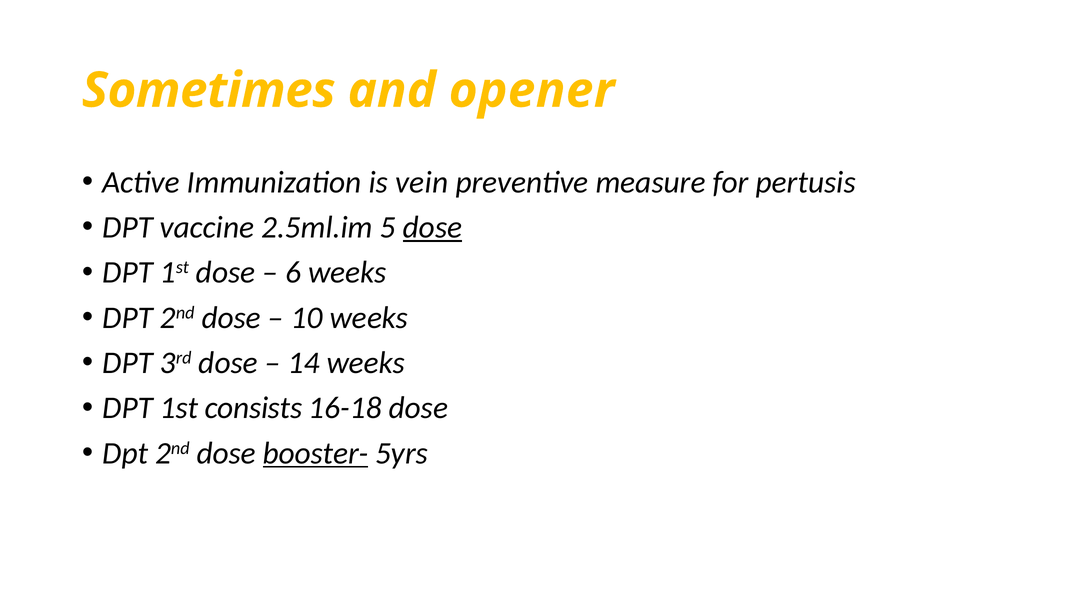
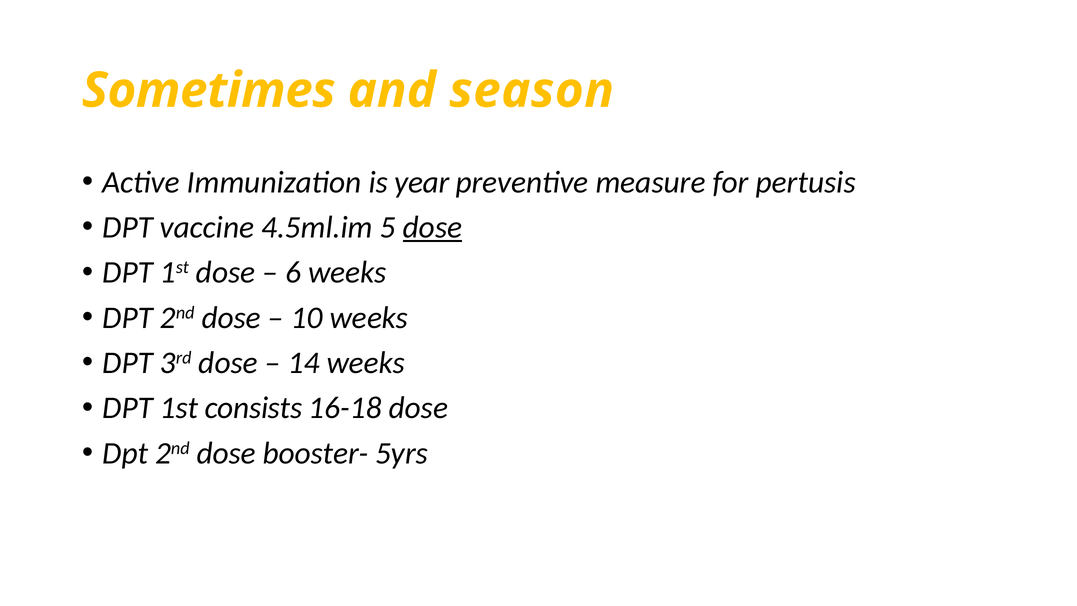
opener: opener -> season
vein: vein -> year
2.5ml.im: 2.5ml.im -> 4.5ml.im
booster- underline: present -> none
